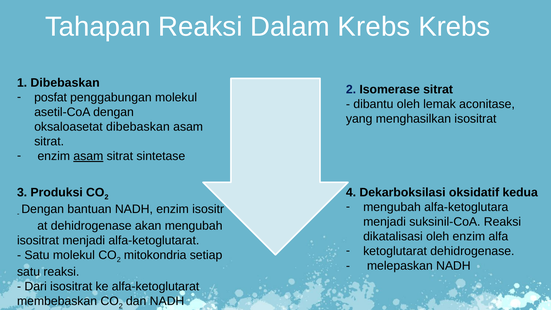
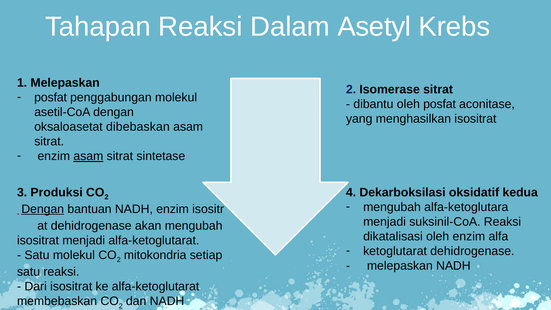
Dalam Krebs: Krebs -> Asetyl
1 Dibebaskan: Dibebaskan -> Melepaskan
oleh lemak: lemak -> posfat
Dengan at (43, 209) underline: none -> present
